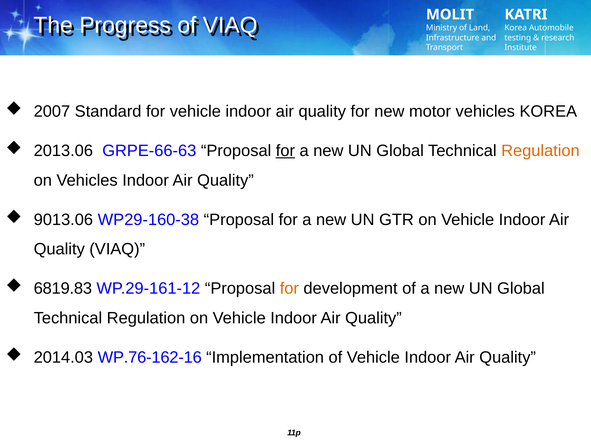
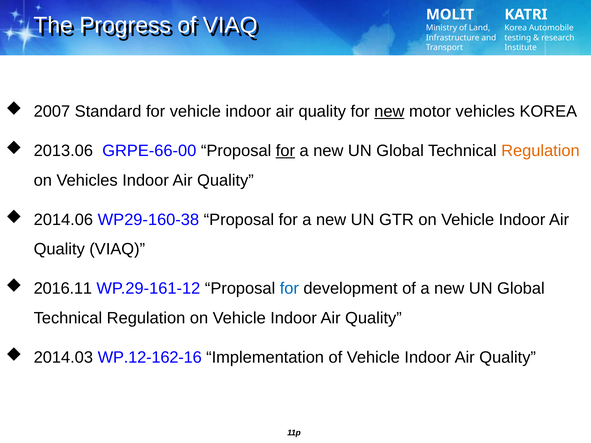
new at (389, 111) underline: none -> present
GRPE-66-63: GRPE-66-63 -> GRPE-66-00
9013.06: 9013.06 -> 2014.06
6819.83: 6819.83 -> 2016.11
for at (289, 289) colour: orange -> blue
WP.76-162-16: WP.76-162-16 -> WP.12-162-16
